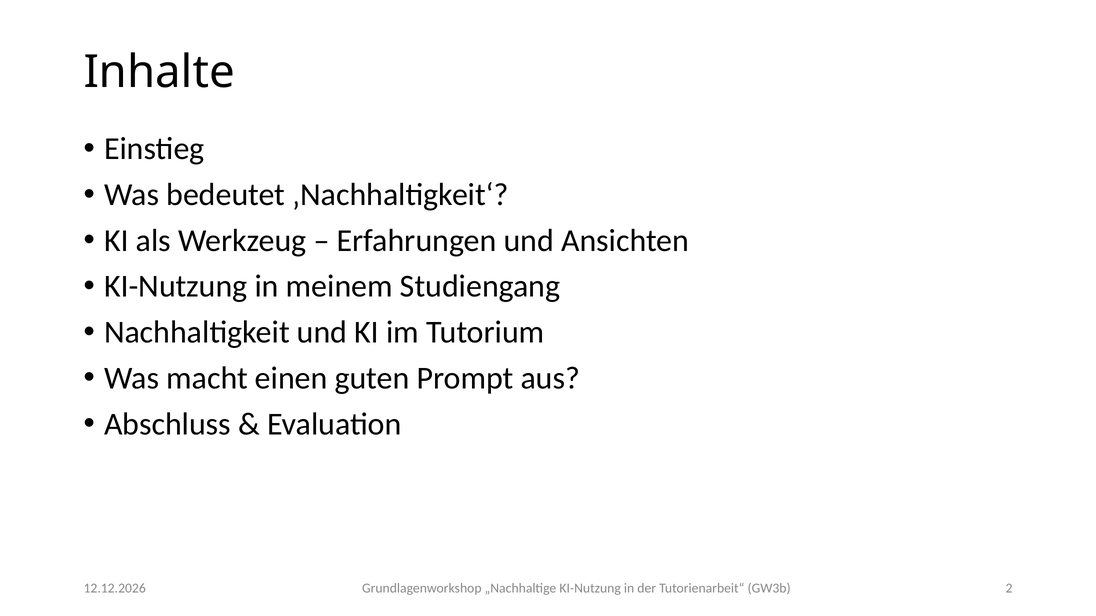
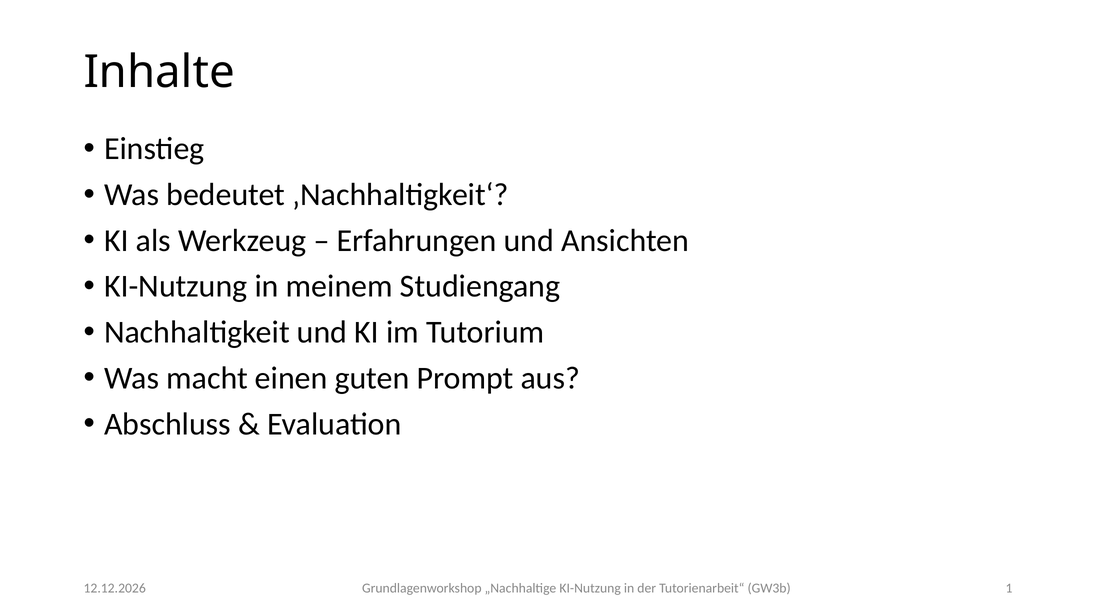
2: 2 -> 1
